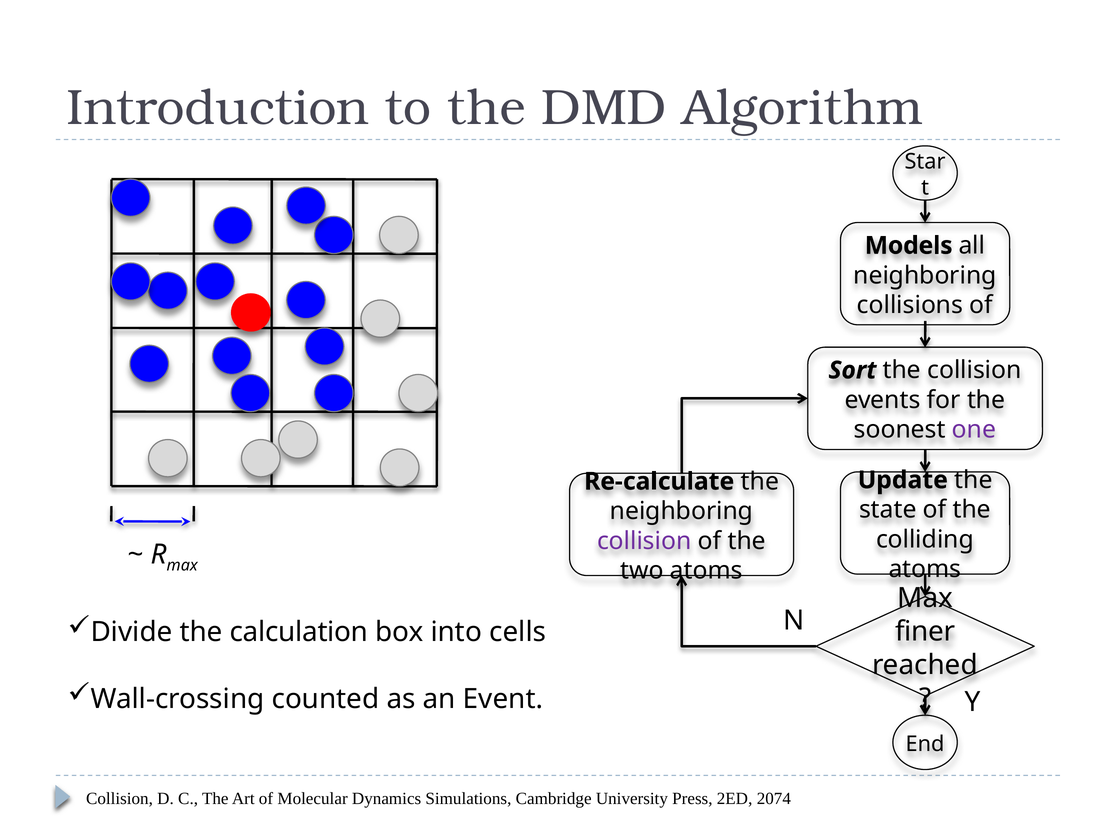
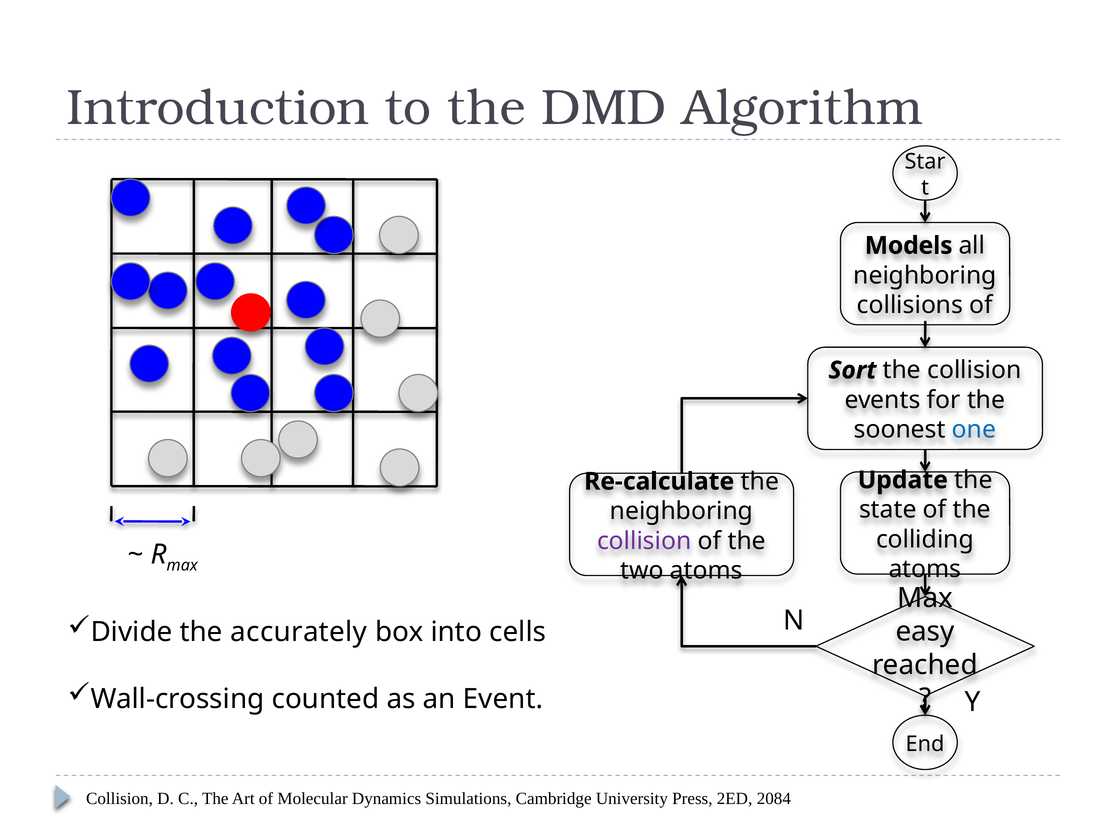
one colour: purple -> blue
calculation: calculation -> accurately
finer: finer -> easy
2074: 2074 -> 2084
